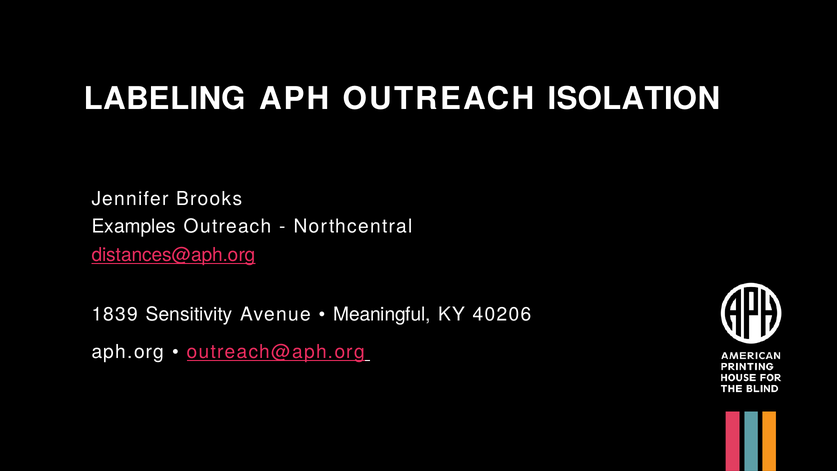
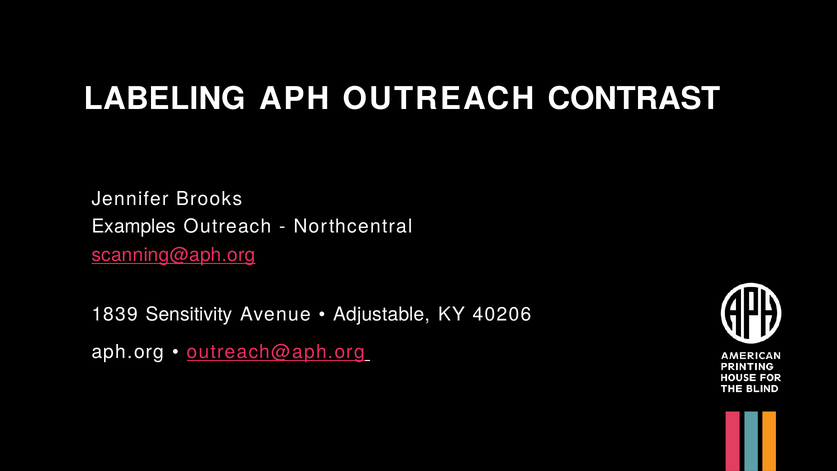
ISOLATION: ISOLATION -> CONTRAST
distances@aph.org: distances@aph.org -> scanning@aph.org
Meaningful: Meaningful -> Adjustable
